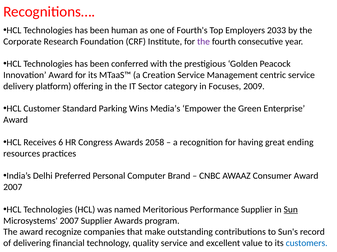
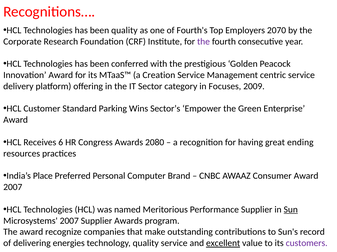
been human: human -> quality
2033: 2033 -> 2070
Media’s: Media’s -> Sector’s
2058: 2058 -> 2080
Delhi: Delhi -> Place
financial: financial -> energies
excellent underline: none -> present
customers colour: blue -> purple
